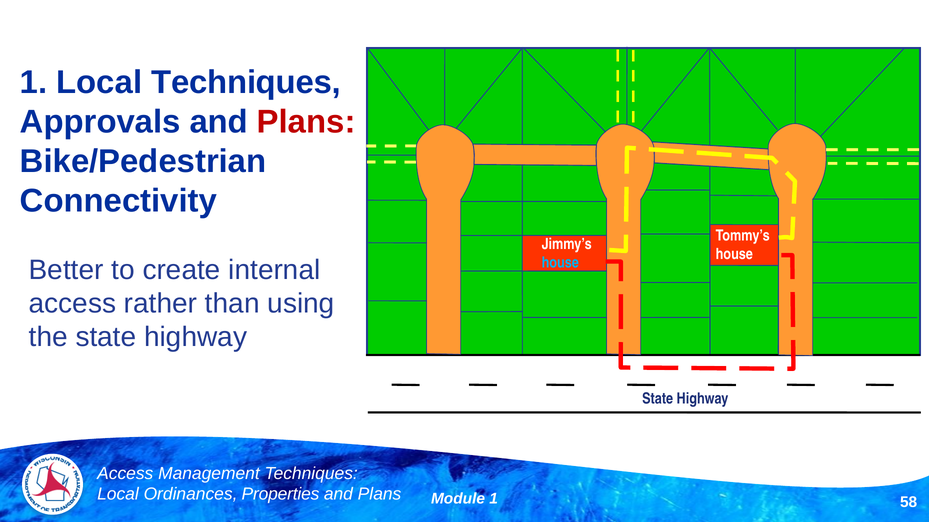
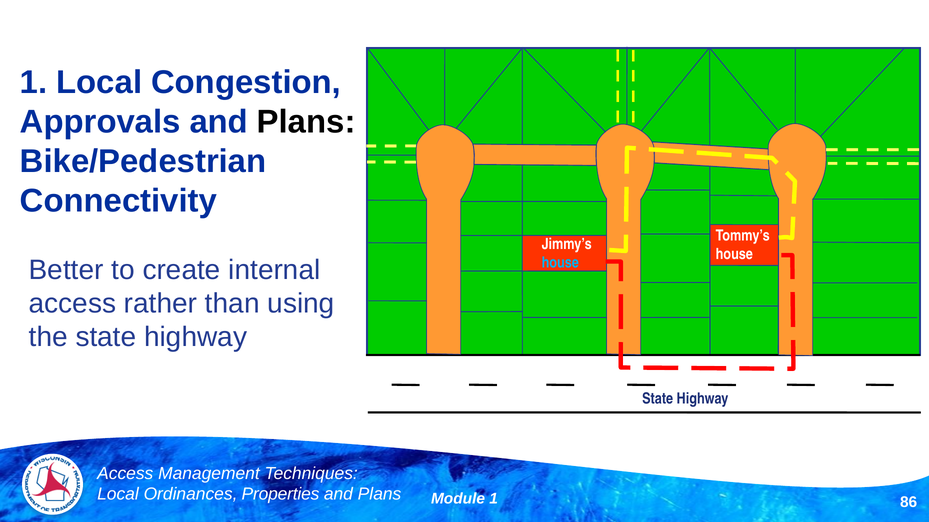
Local Techniques: Techniques -> Congestion
Plans at (306, 122) colour: red -> black
58: 58 -> 86
